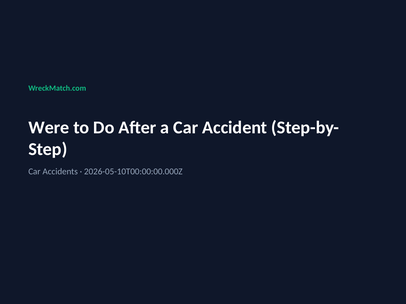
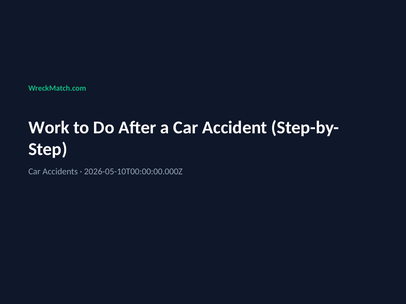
Were: Were -> Work
